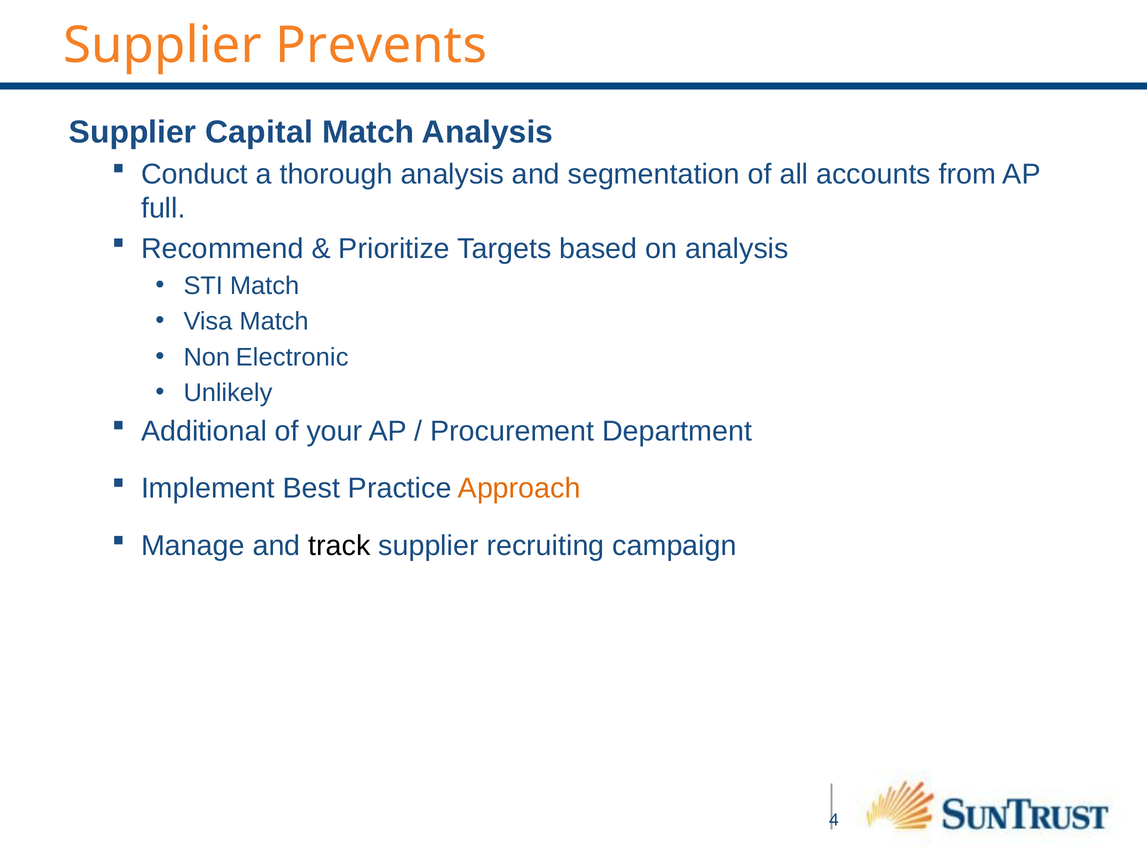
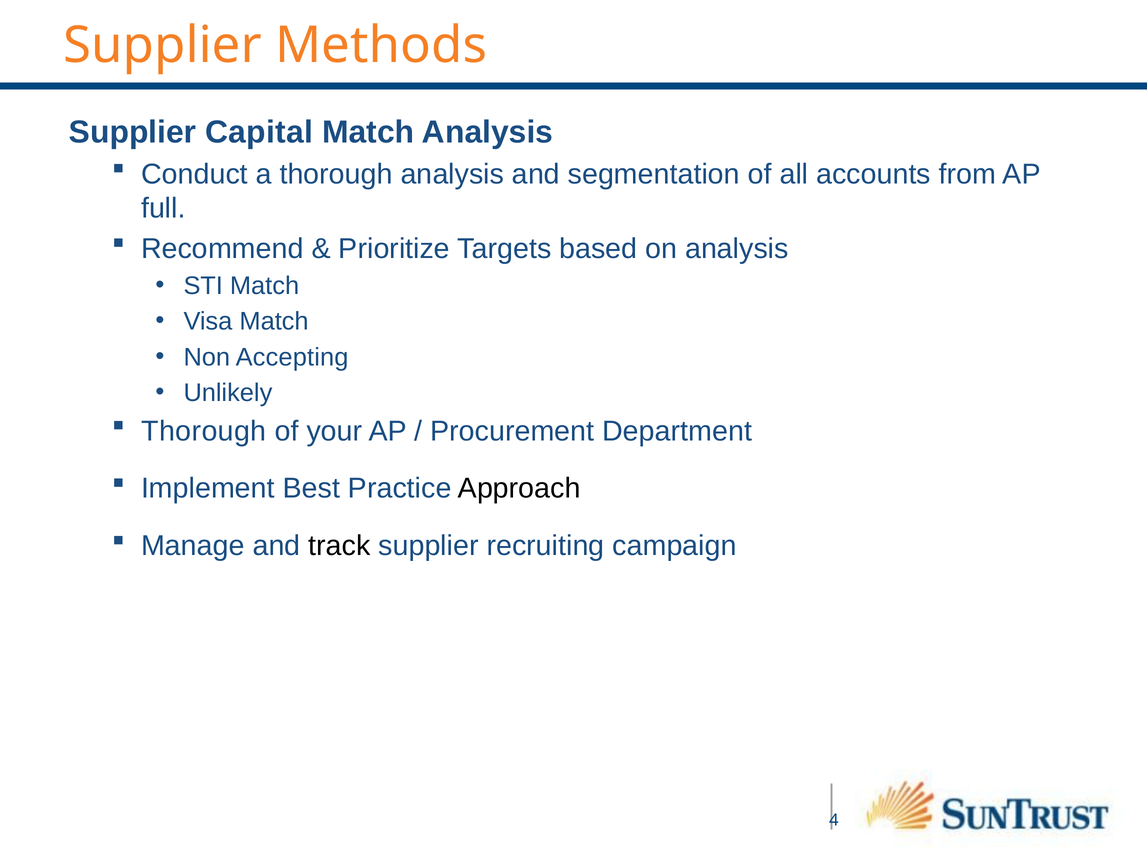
Prevents: Prevents -> Methods
Electronic: Electronic -> Accepting
Additional at (204, 431): Additional -> Thorough
Approach colour: orange -> black
